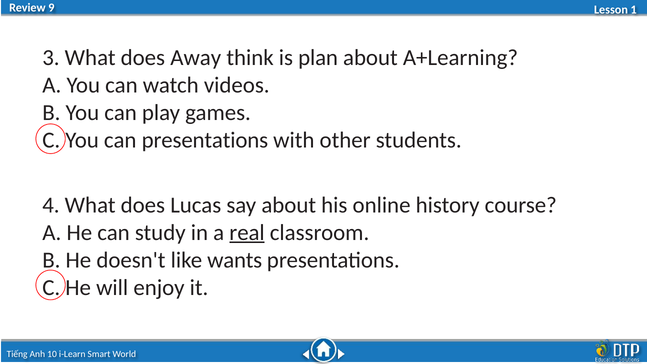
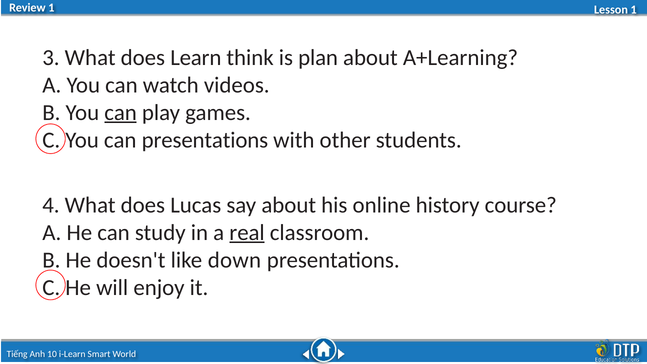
9 at (51, 8): 9 -> 1
Away: Away -> Learn
can at (121, 113) underline: none -> present
wants: wants -> down
